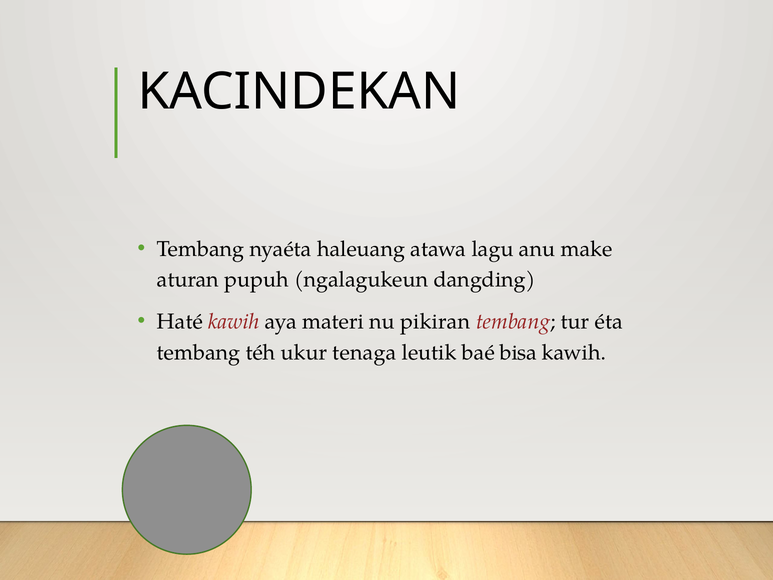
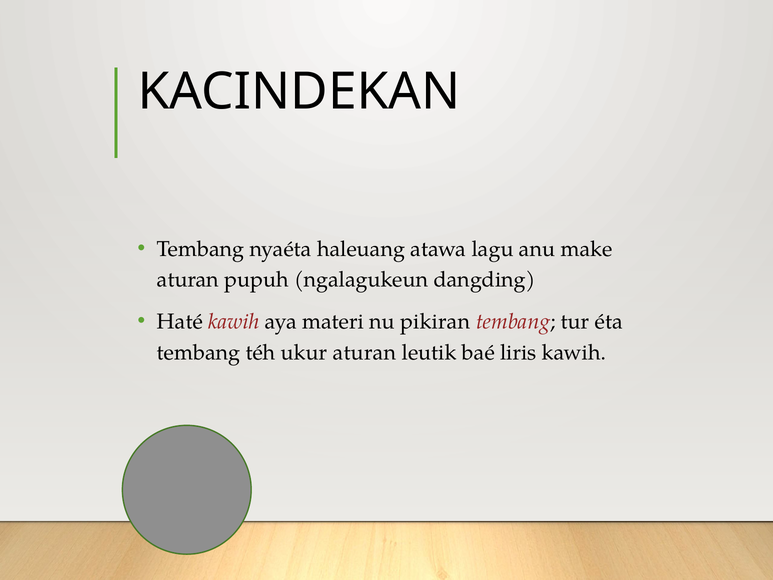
ukur tenaga: tenaga -> aturan
bisa: bisa -> liris
